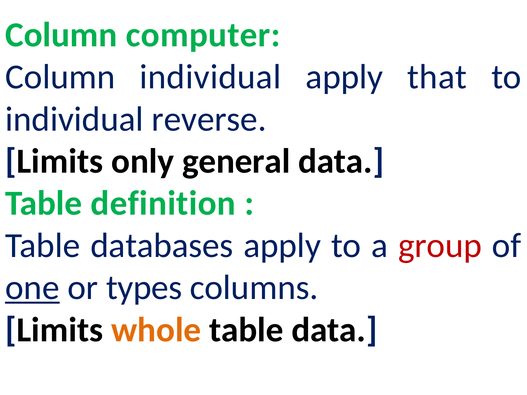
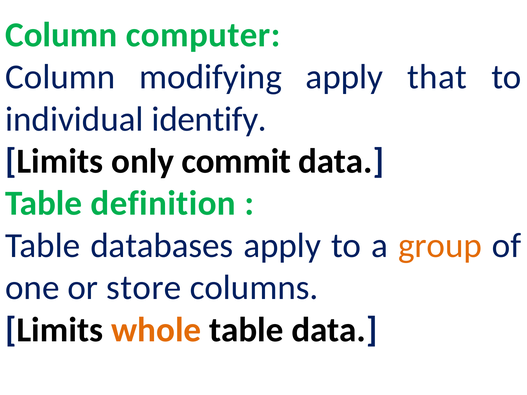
Column individual: individual -> modifying
reverse: reverse -> identify
general: general -> commit
group colour: red -> orange
one underline: present -> none
types: types -> store
